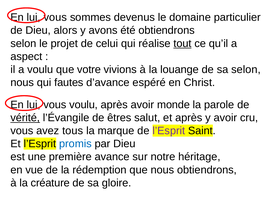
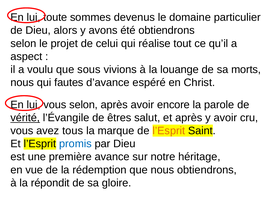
vous at (55, 17): vous -> toute
tout underline: present -> none
votre: votre -> sous
sa selon: selon -> morts
vous voulu: voulu -> selon
monde: monde -> encore
l’Esprit at (169, 131) colour: purple -> orange
créature: créature -> répondit
